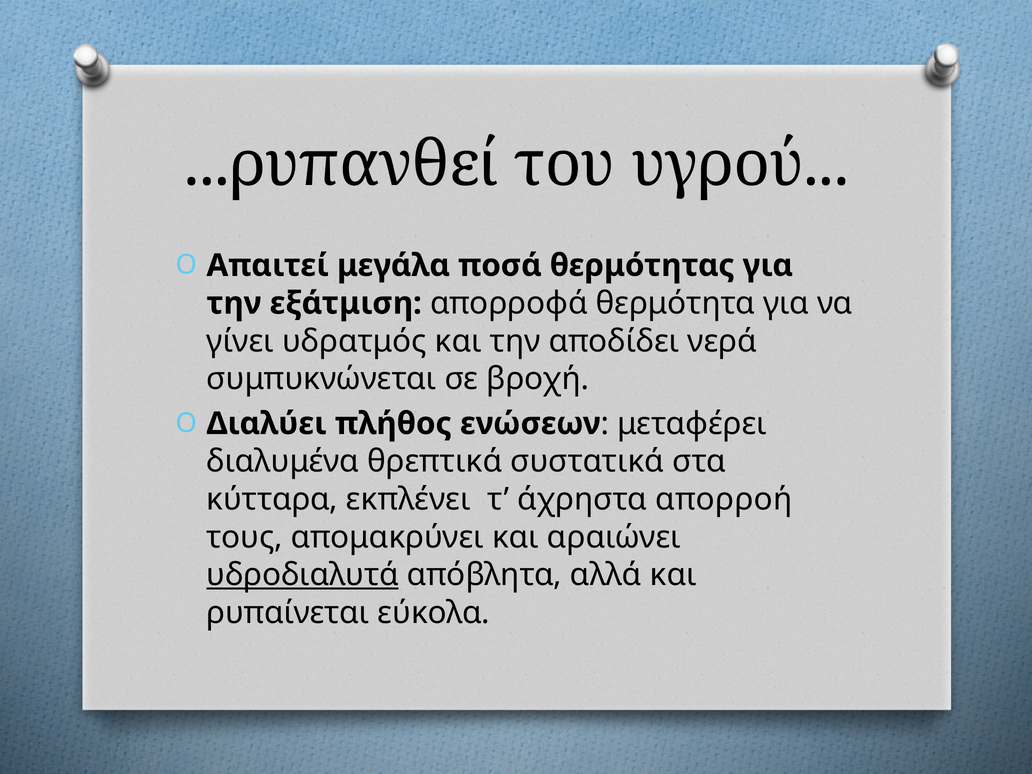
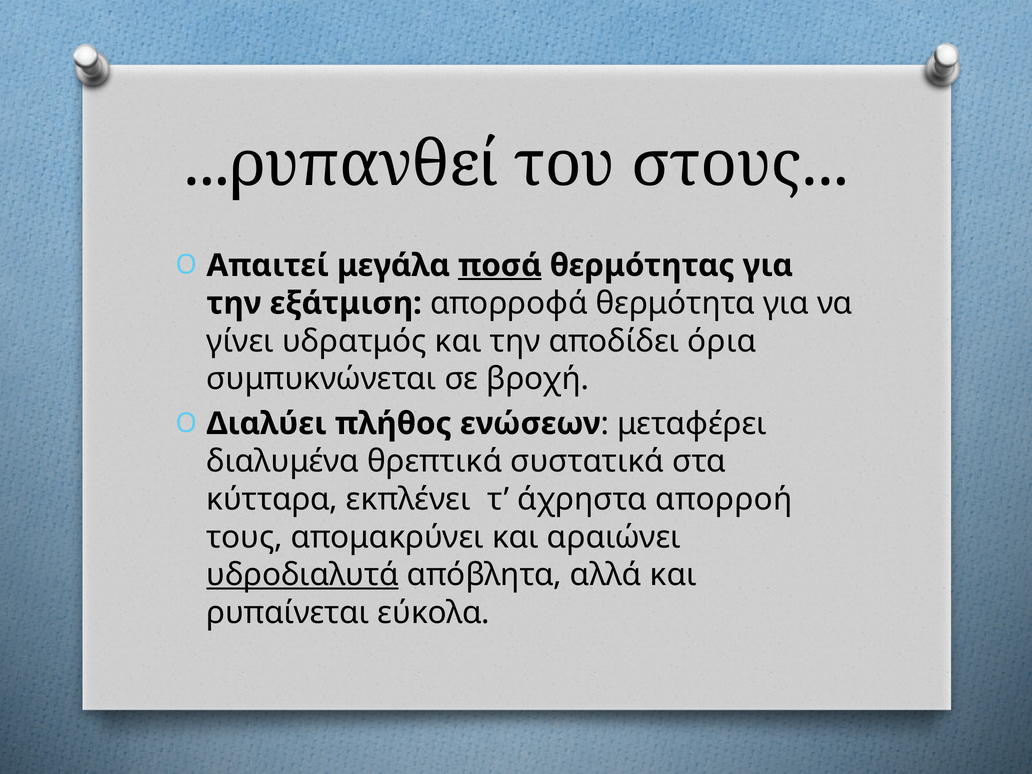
υγρού: υγρού -> στους
ποσά underline: none -> present
νερά: νερά -> όρια
